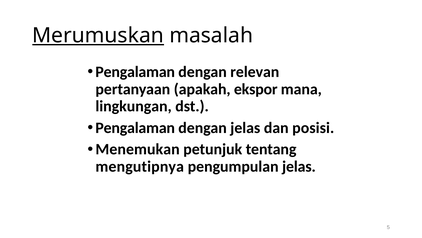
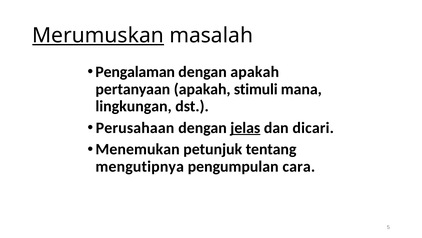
dengan relevan: relevan -> apakah
ekspor: ekspor -> stimuli
Pengalaman at (135, 127): Pengalaman -> Perusahaan
jelas at (245, 127) underline: none -> present
posisi: posisi -> dicari
pengumpulan jelas: jelas -> cara
